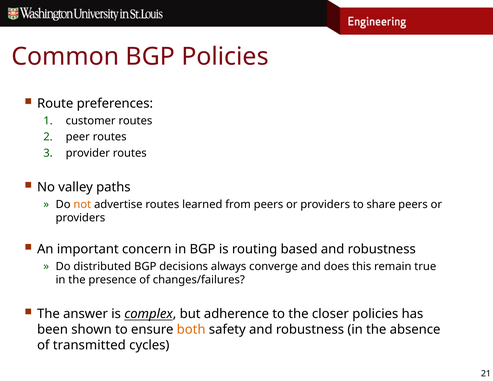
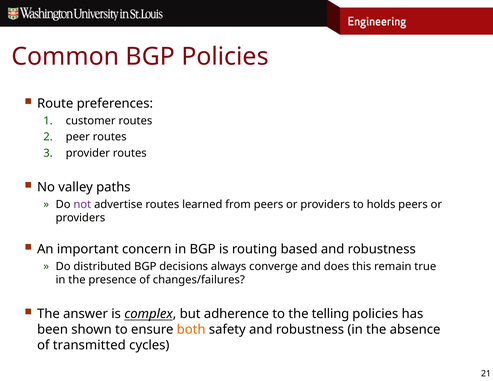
not colour: orange -> purple
share: share -> holds
closer: closer -> telling
